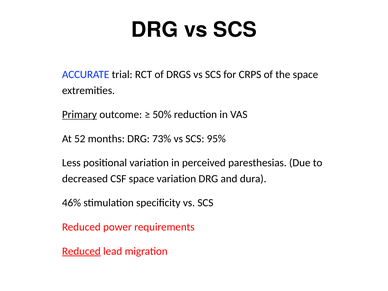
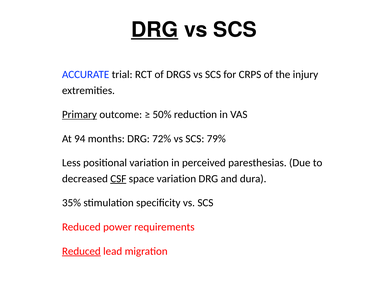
DRG at (155, 30) underline: none -> present
the space: space -> injury
52: 52 -> 94
73%: 73% -> 72%
95%: 95% -> 79%
CSF underline: none -> present
46%: 46% -> 35%
